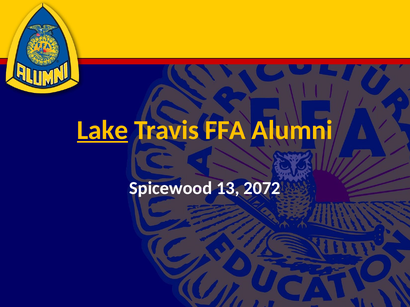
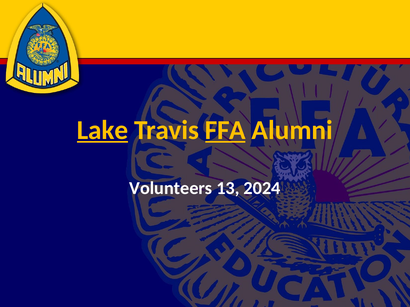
FFA underline: none -> present
Spicewood: Spicewood -> Volunteers
2072: 2072 -> 2024
